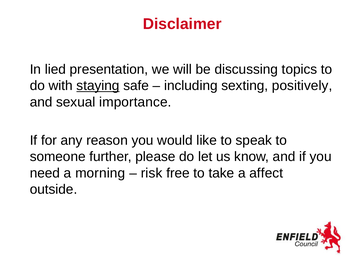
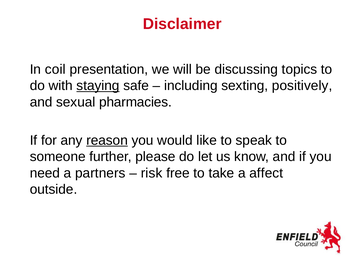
lied: lied -> coil
importance: importance -> pharmacies
reason underline: none -> present
morning: morning -> partners
